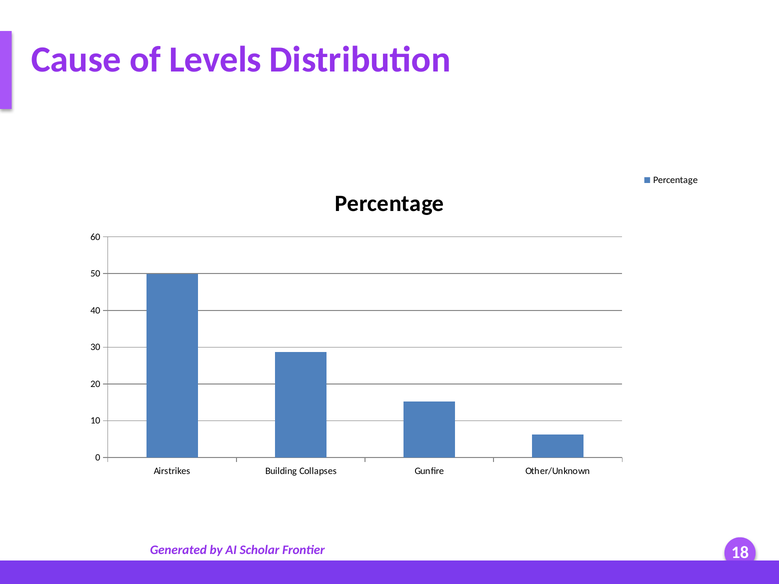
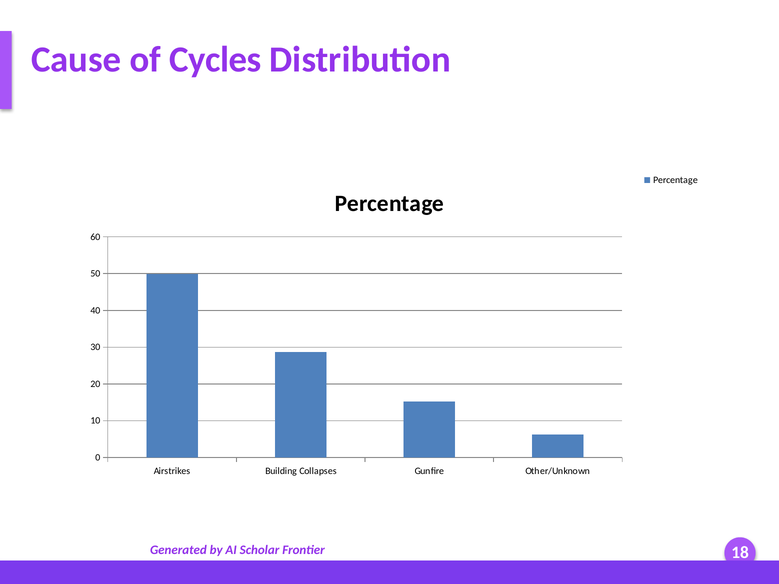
Levels: Levels -> Cycles
